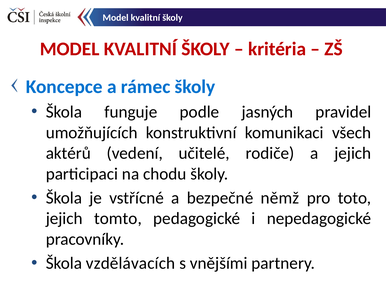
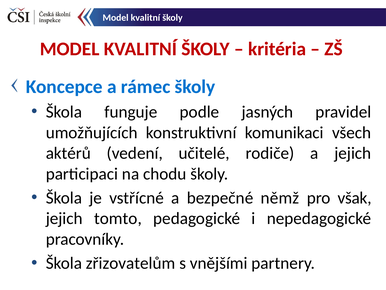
toto: toto -> však
vzdělávacích: vzdělávacích -> zřizovatelům
